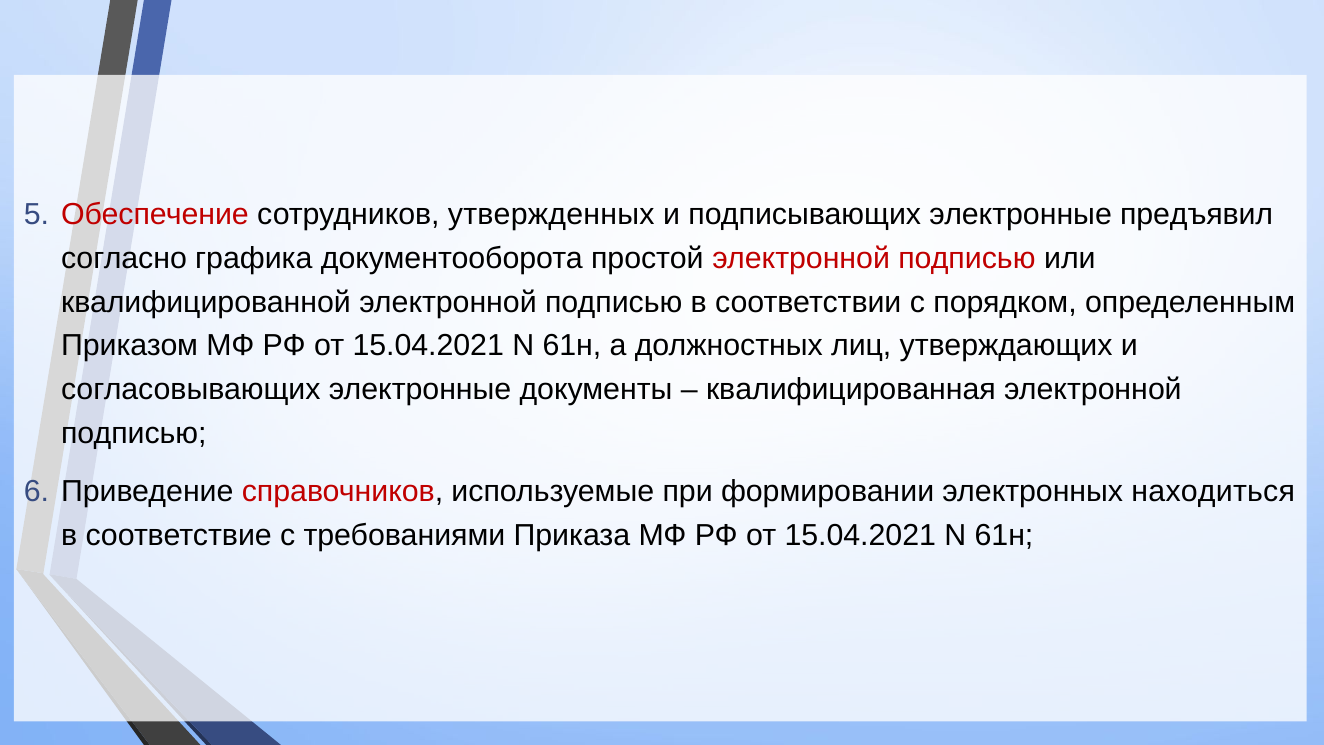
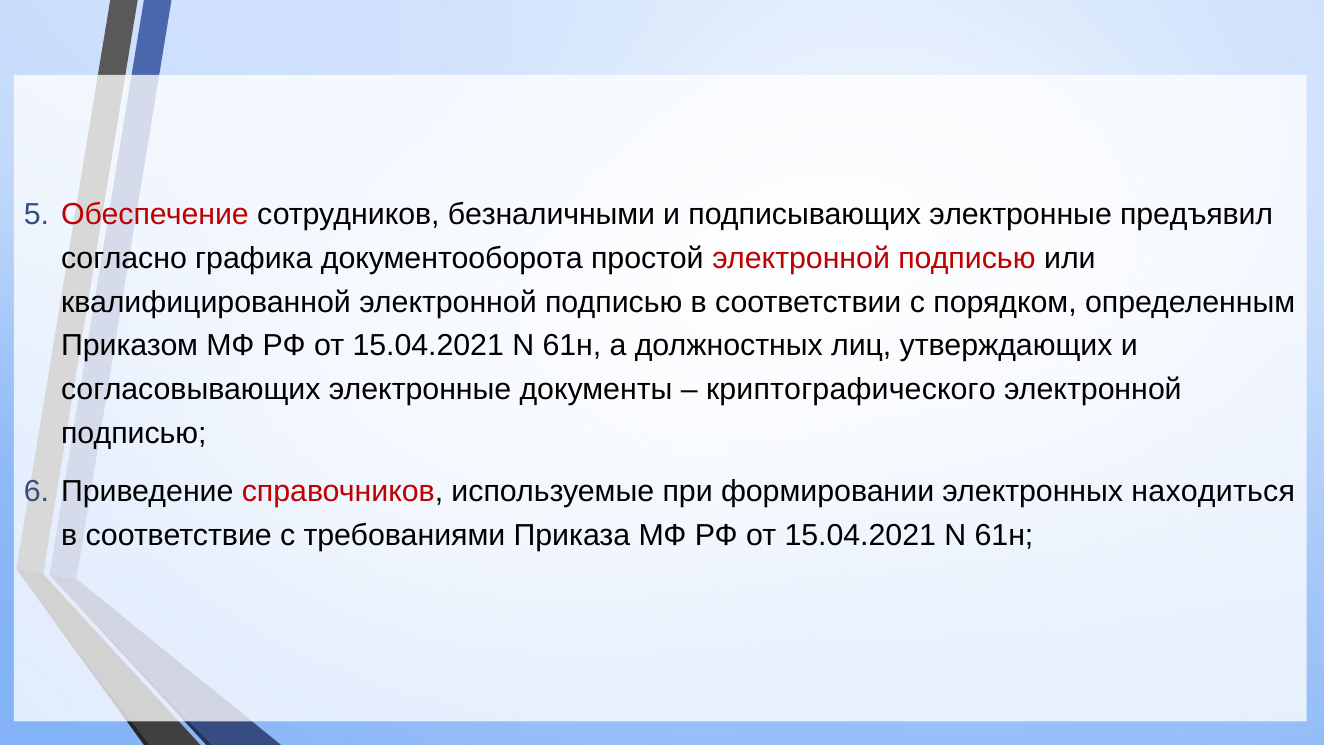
утвержденных: утвержденных -> безналичными
квалифицированная: квалифицированная -> криптографического
